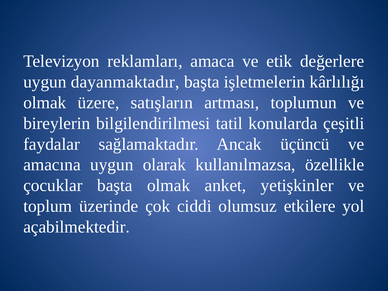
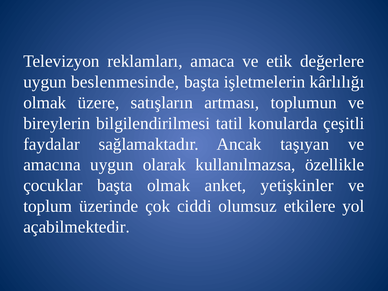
dayanmaktadır: dayanmaktadır -> beslenmesinde
üçüncü: üçüncü -> taşıyan
